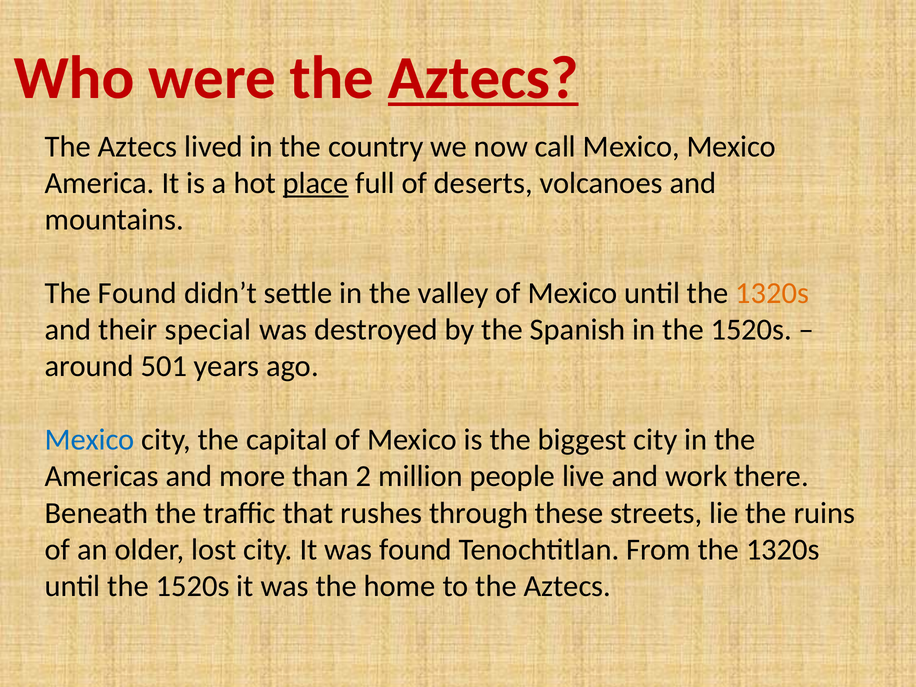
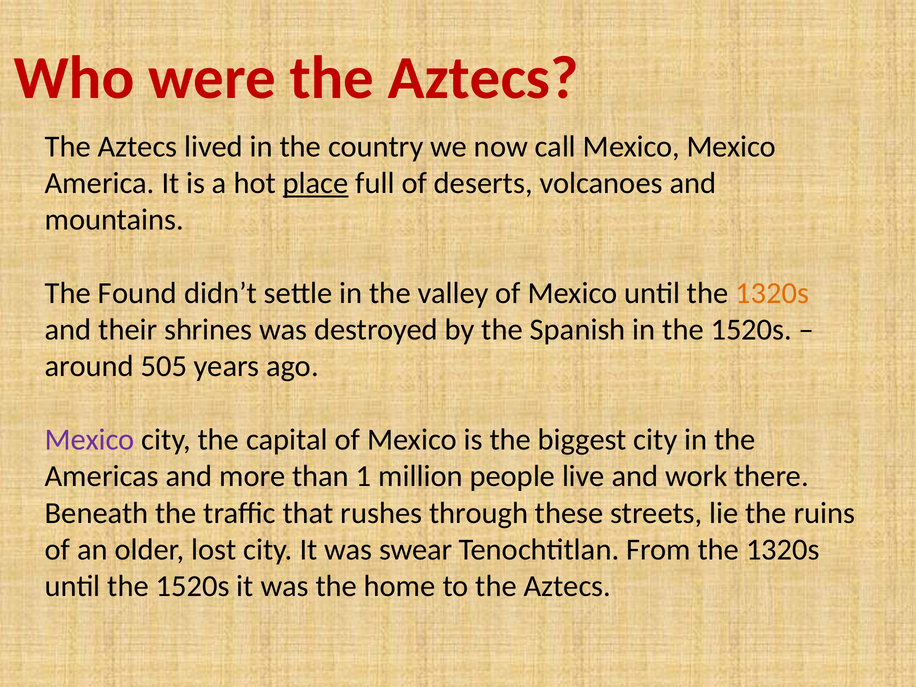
Aztecs at (483, 78) underline: present -> none
special: special -> shrines
501: 501 -> 505
Mexico at (90, 440) colour: blue -> purple
2: 2 -> 1
was found: found -> swear
